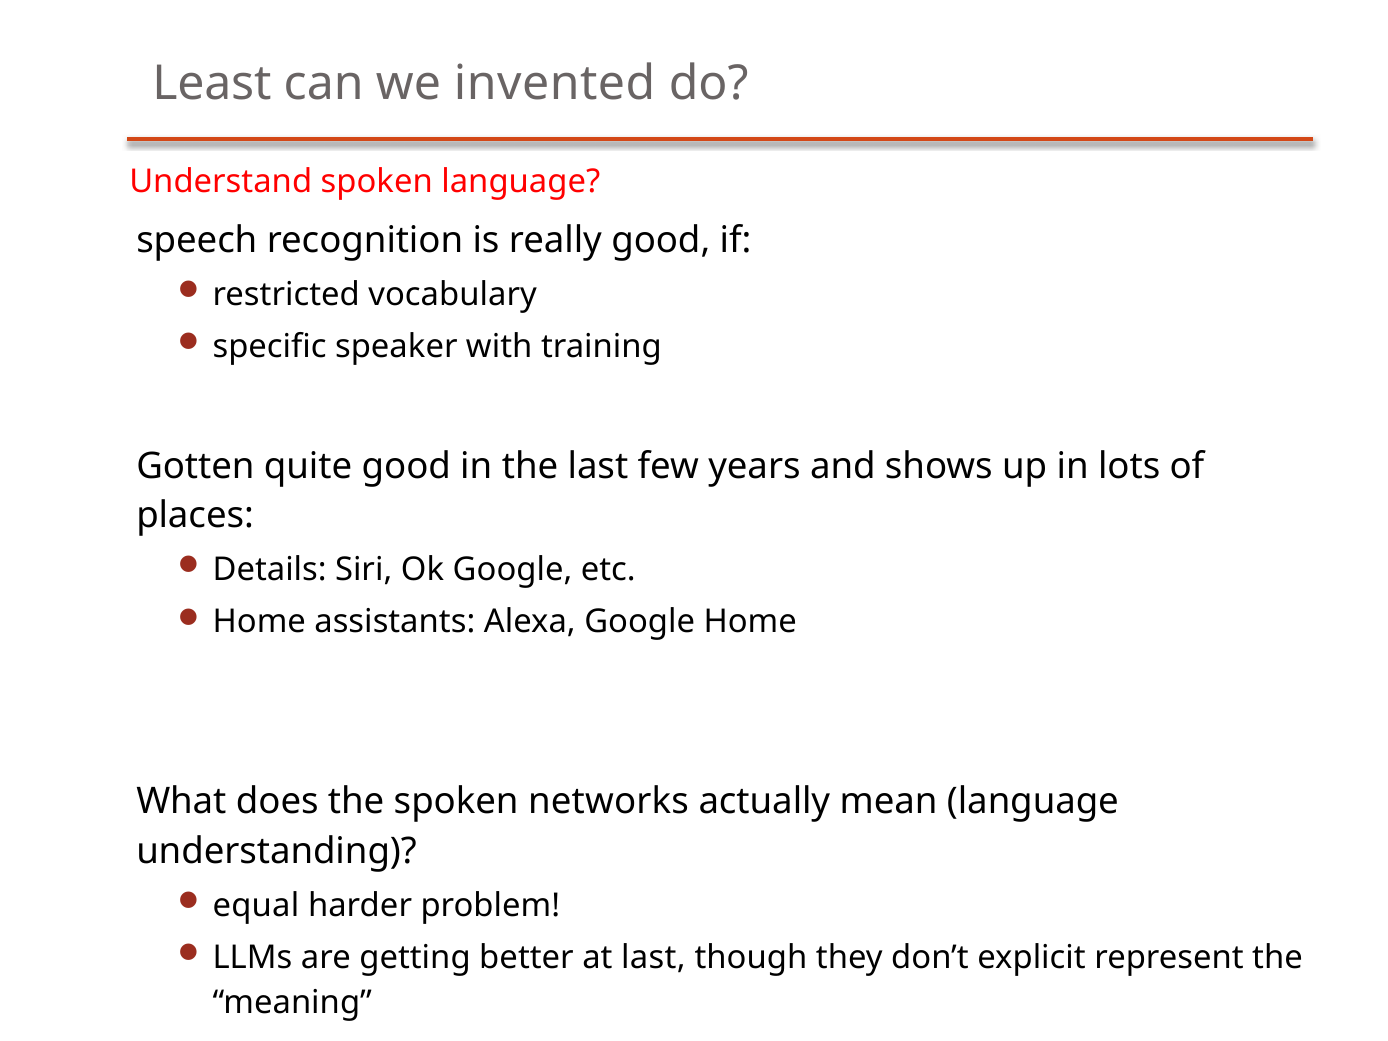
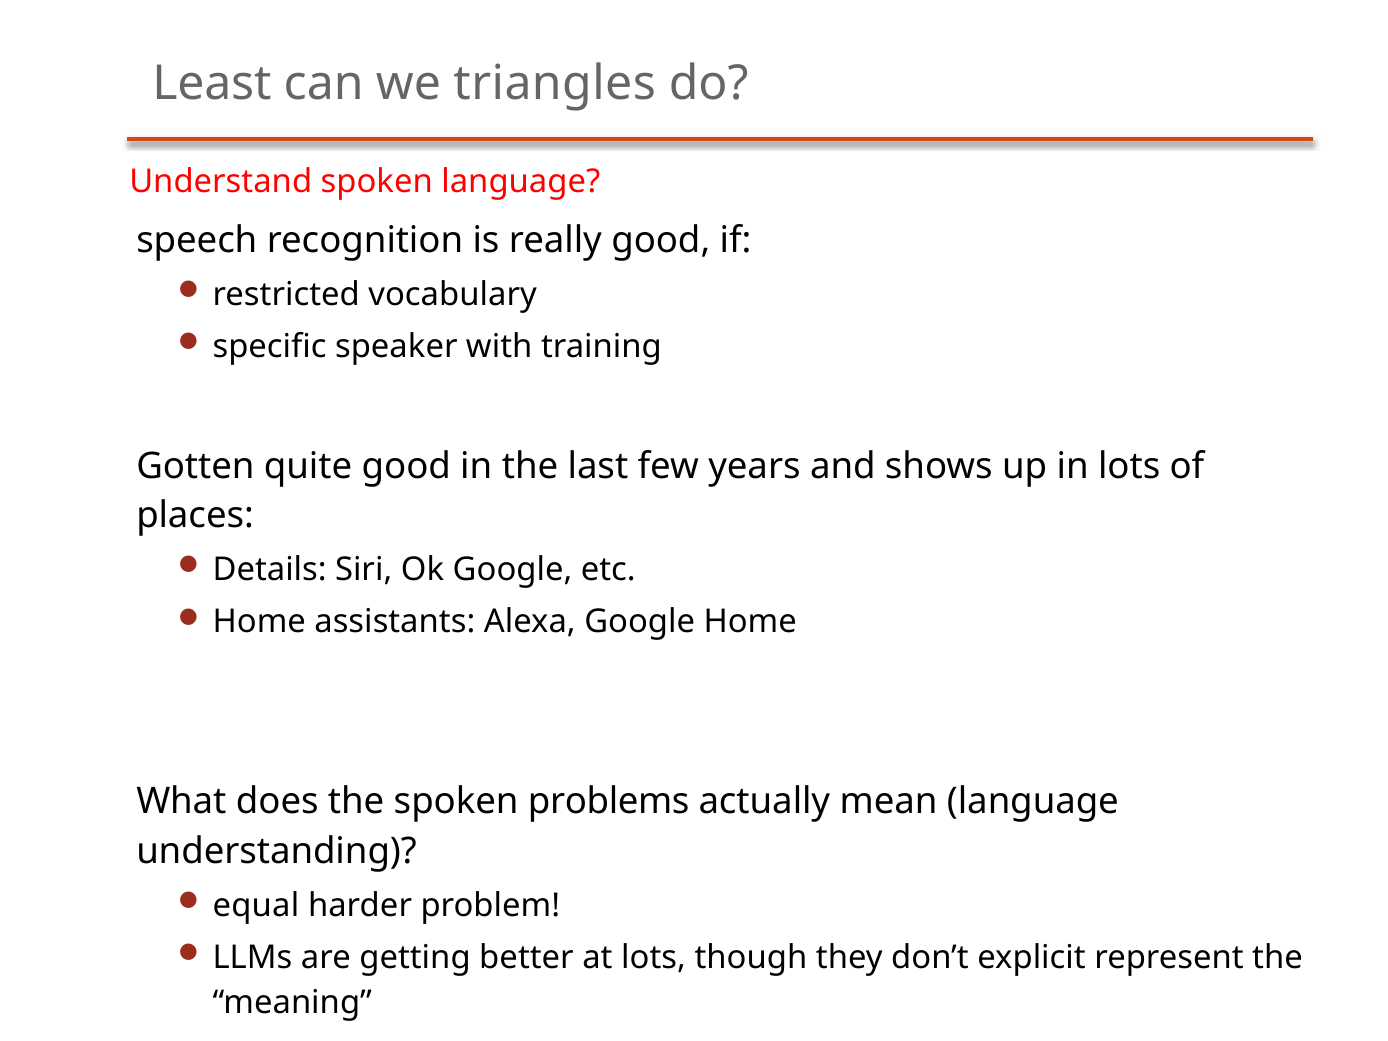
invented: invented -> triangles
networks: networks -> problems
at last: last -> lots
